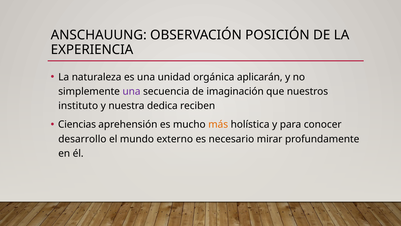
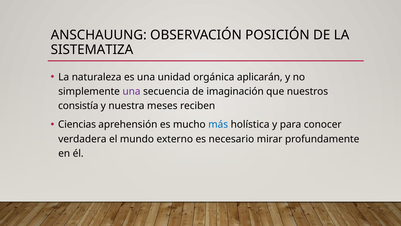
EXPERIENCIA: EXPERIENCIA -> SISTEMATIZA
instituto: instituto -> consistía
dedica: dedica -> meses
más colour: orange -> blue
desarrollo: desarrollo -> verdadera
